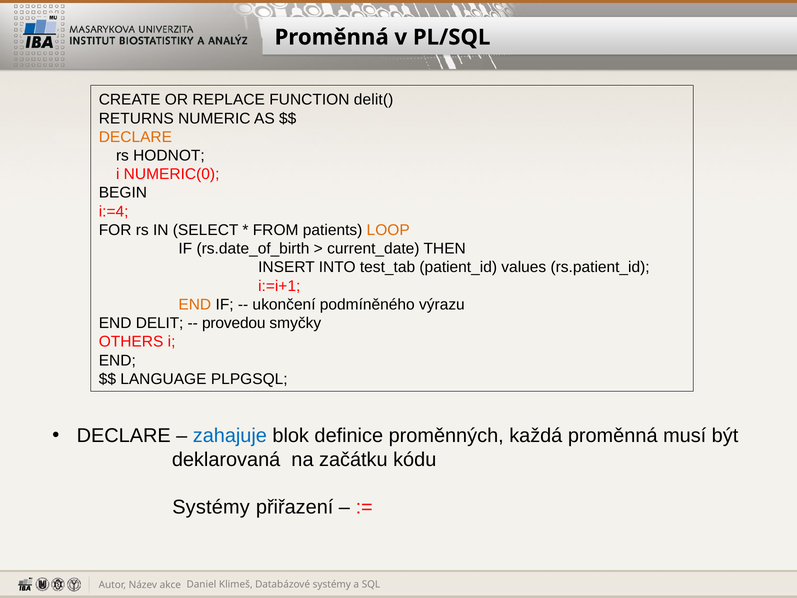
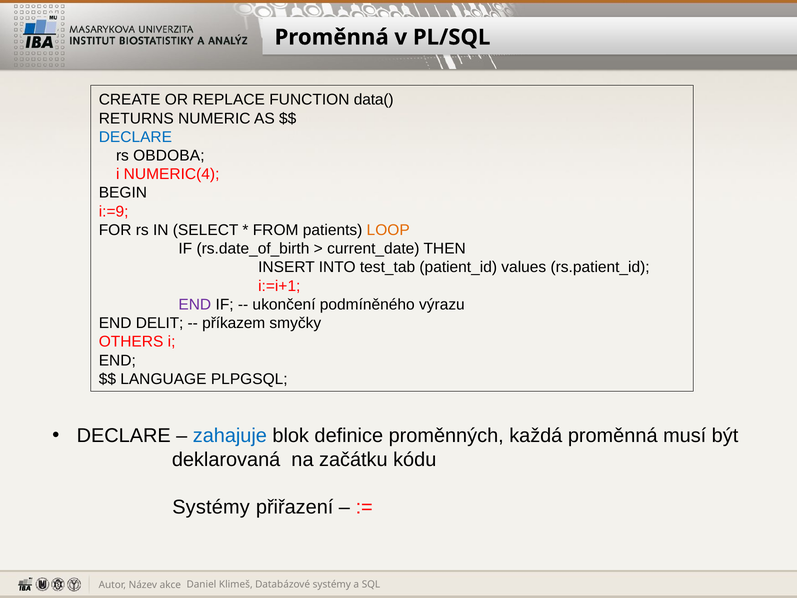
delit(: delit( -> data(
DECLARE at (135, 137) colour: orange -> blue
HODNOT: HODNOT -> OBDOBA
NUMERIC(0: NUMERIC(0 -> NUMERIC(4
i:=4: i:=4 -> i:=9
END at (195, 304) colour: orange -> purple
provedou: provedou -> příkazem
